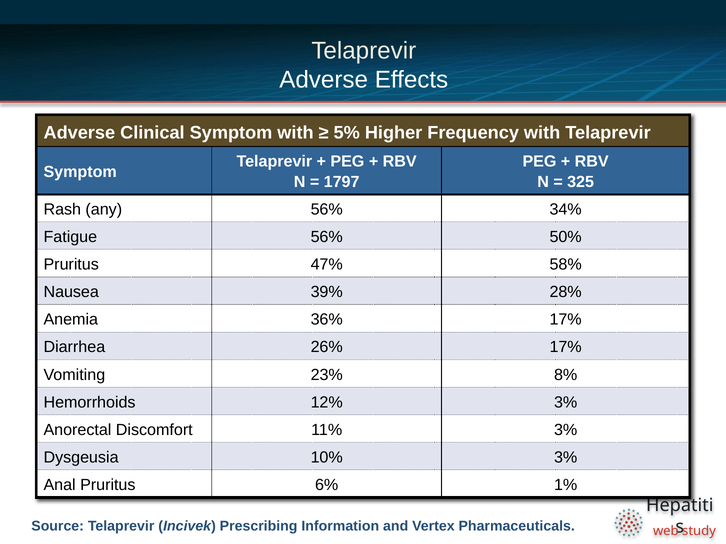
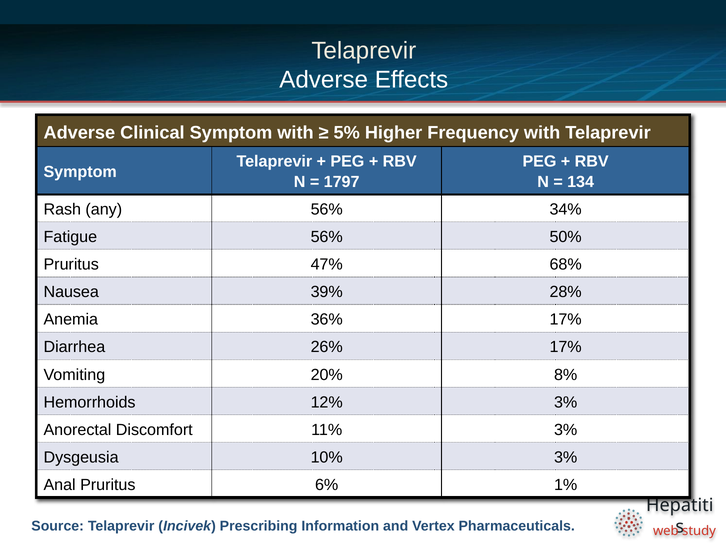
325: 325 -> 134
58%: 58% -> 68%
23%: 23% -> 20%
